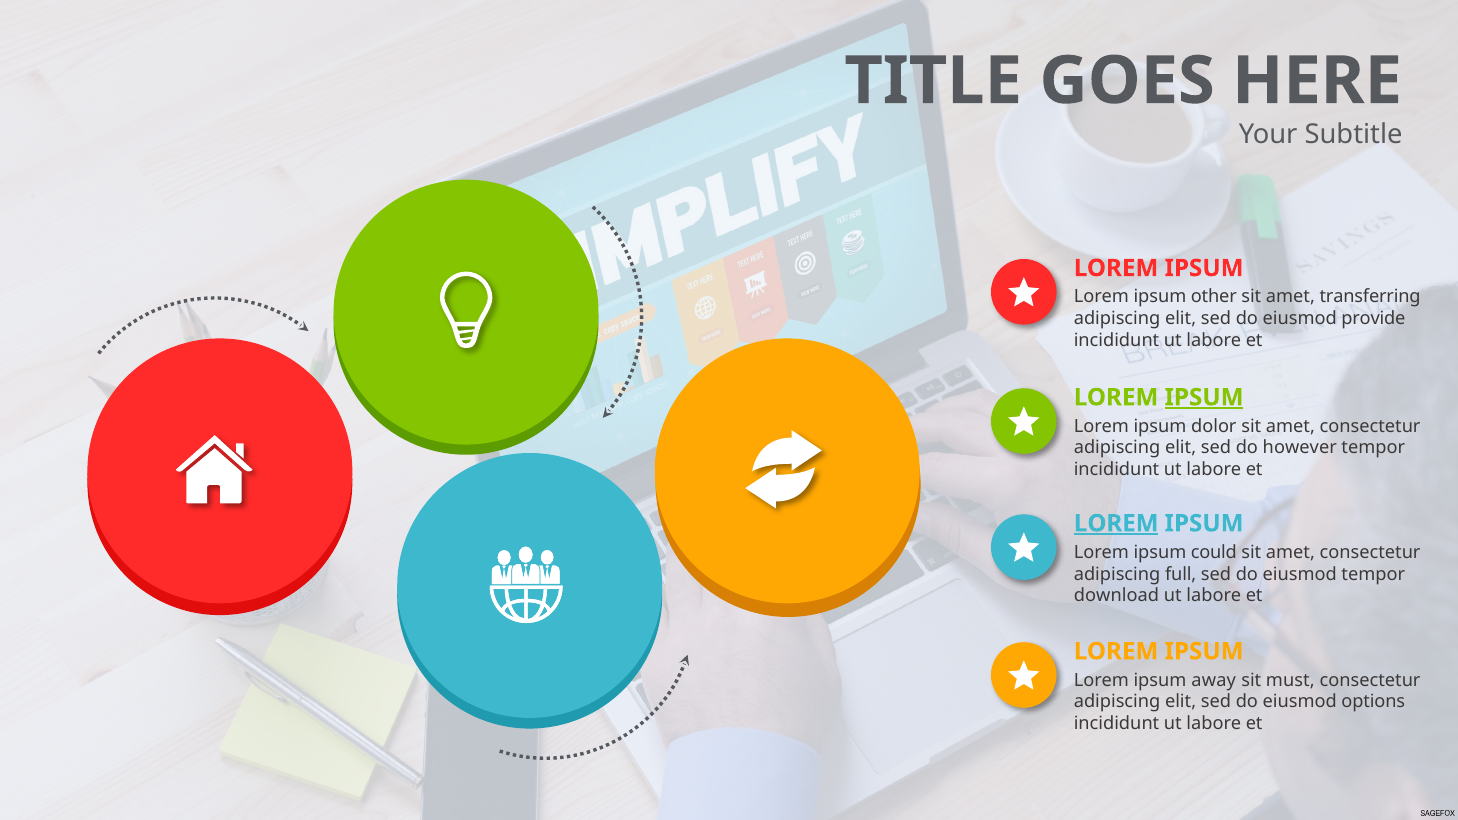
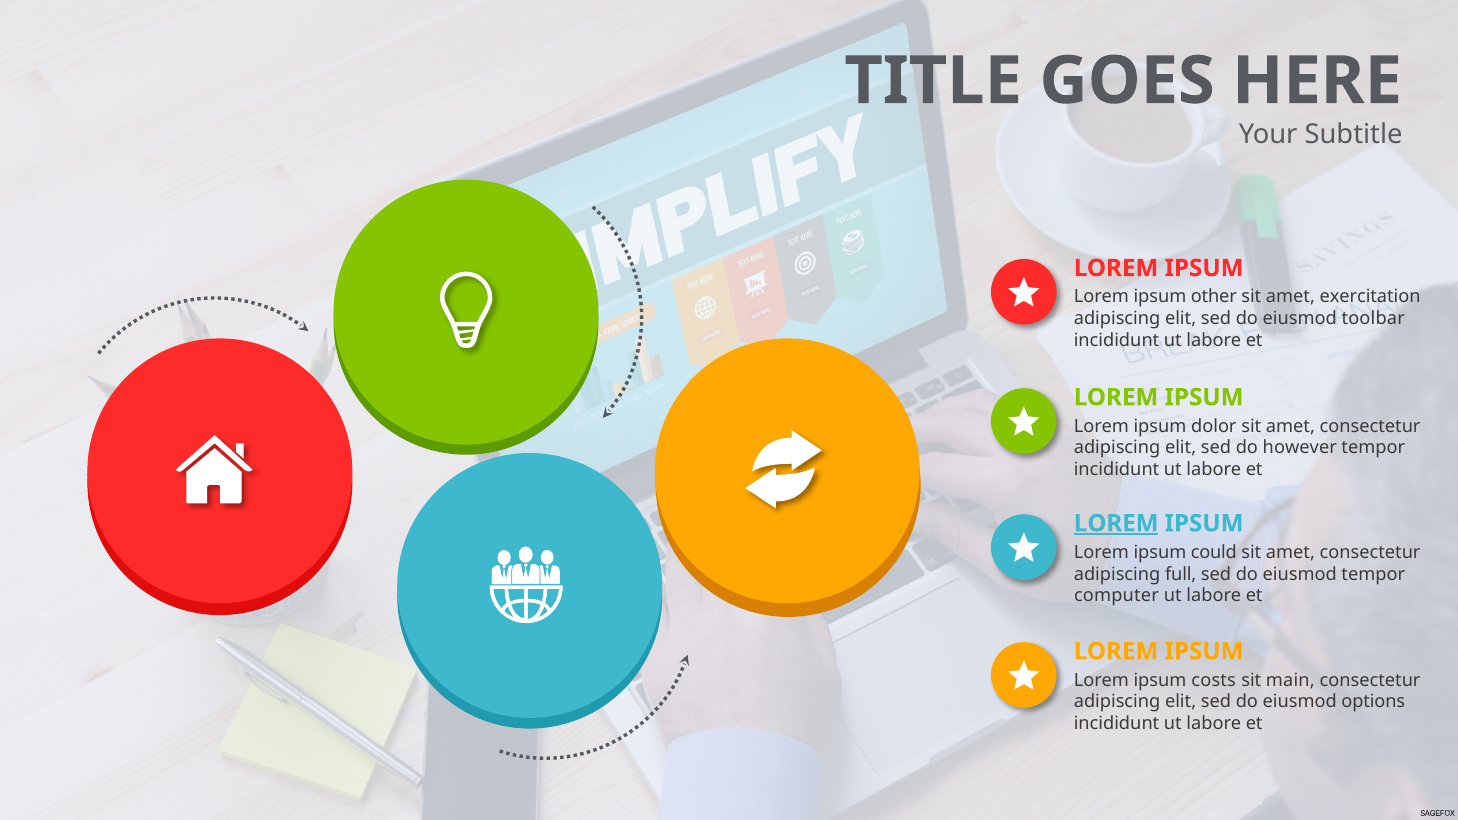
transferring: transferring -> exercitation
provide: provide -> toolbar
IPSUM at (1204, 397) underline: present -> none
download: download -> computer
away: away -> costs
must: must -> main
